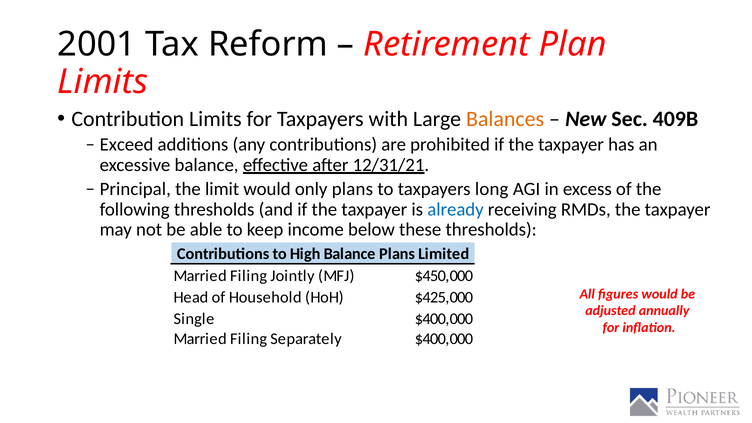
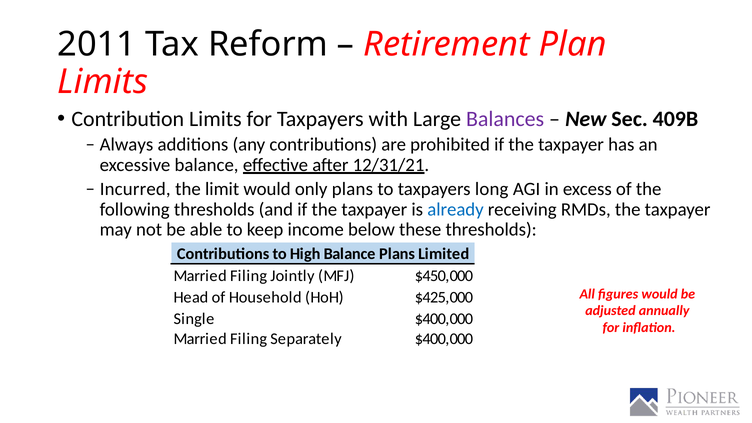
2001: 2001 -> 2011
Balances colour: orange -> purple
Exceed: Exceed -> Always
Principal: Principal -> Incurred
